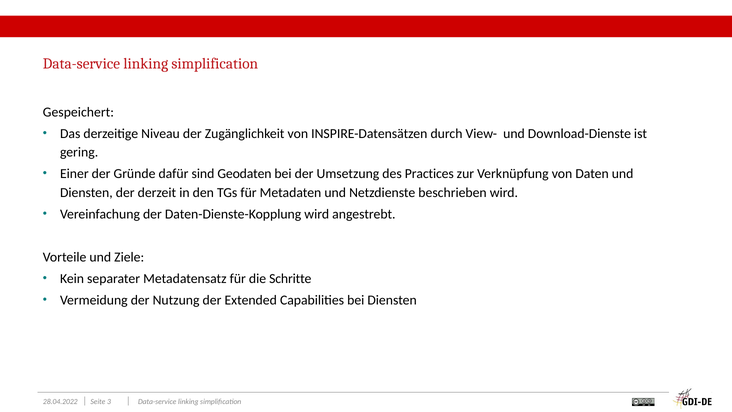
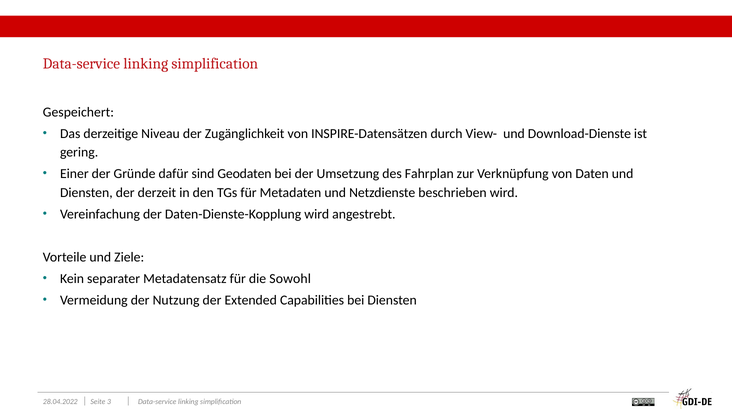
Practices: Practices -> Fahrplan
Schritte: Schritte -> Sowohl
